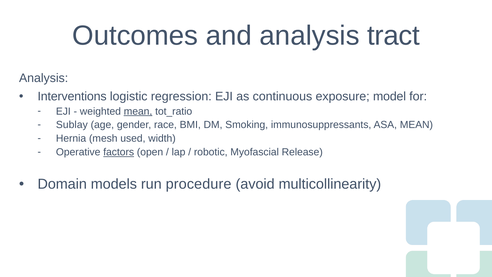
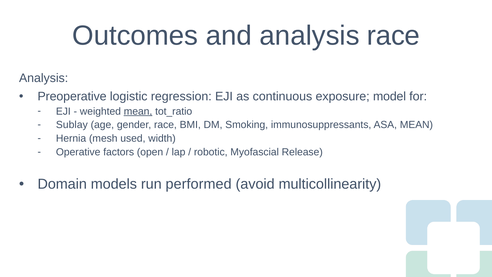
analysis tract: tract -> race
Interventions: Interventions -> Preoperative
factors underline: present -> none
procedure: procedure -> performed
